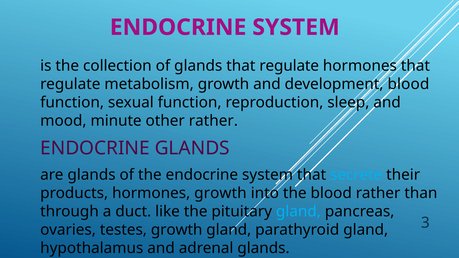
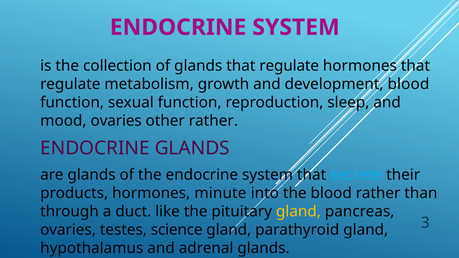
mood minute: minute -> ovaries
hormones growth: growth -> minute
gland at (298, 212) colour: light blue -> yellow
testes growth: growth -> science
